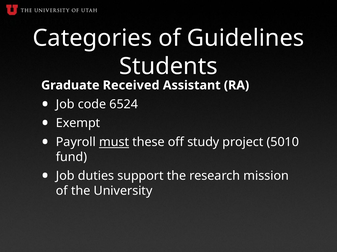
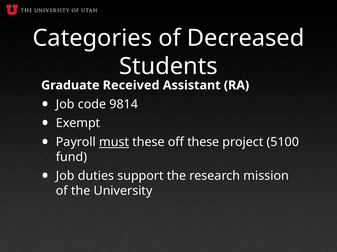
Guidelines: Guidelines -> Decreased
6524: 6524 -> 9814
off study: study -> these
5010: 5010 -> 5100
